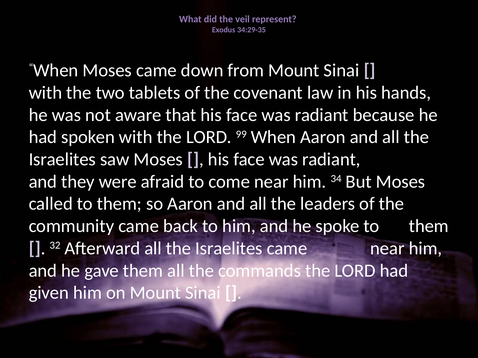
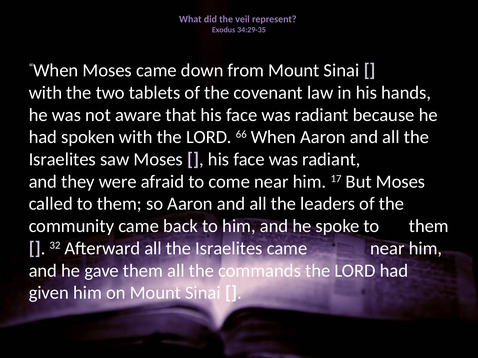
99: 99 -> 66
34: 34 -> 17
